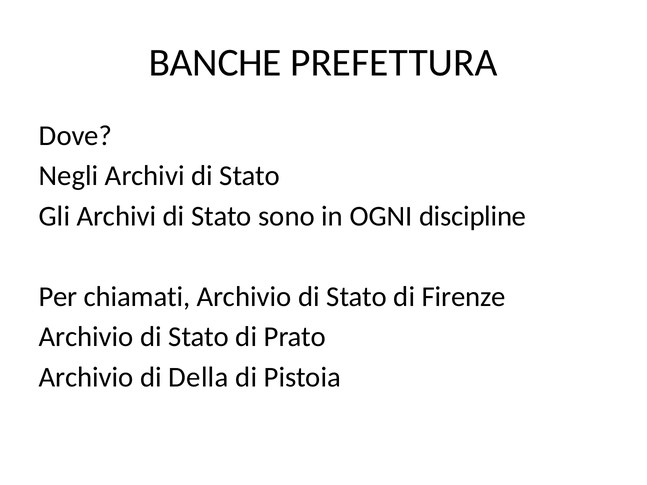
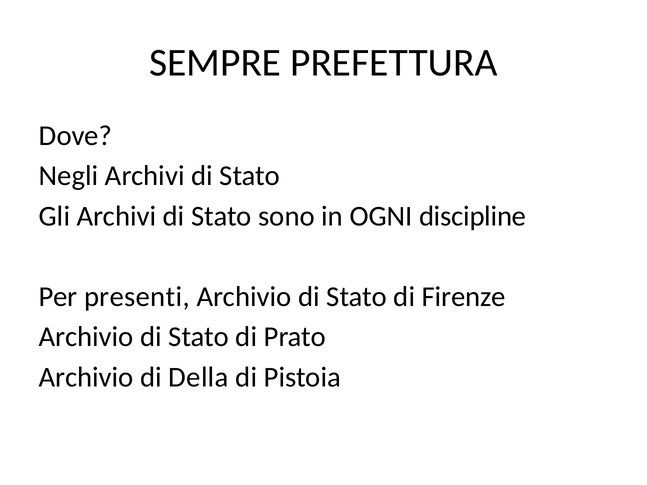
BANCHE: BANCHE -> SEMPRE
chiamati: chiamati -> presenti
